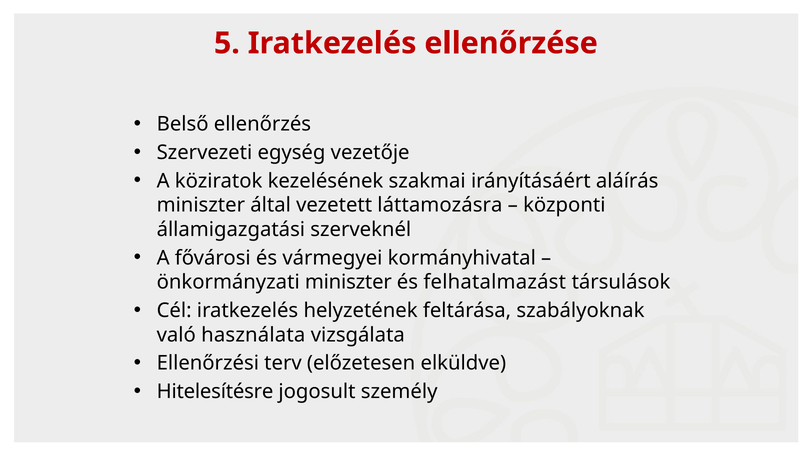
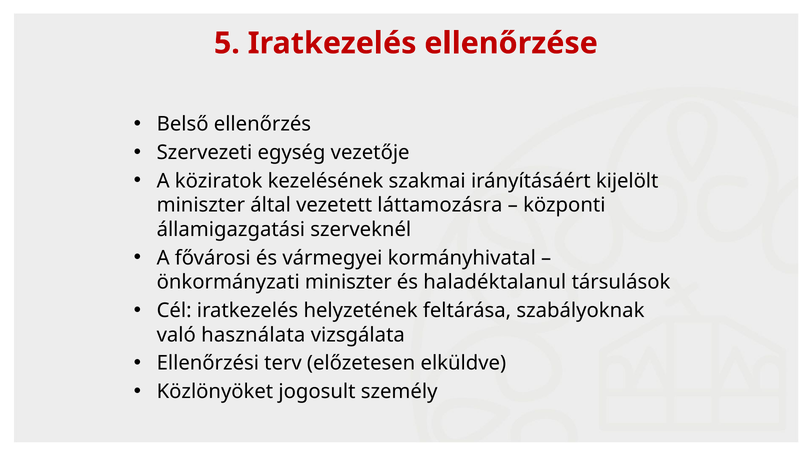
aláírás: aláírás -> kijelölt
felhatalmazást: felhatalmazást -> haladéktalanul
Hitelesítésre: Hitelesítésre -> Közlönyöket
